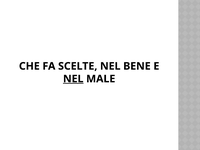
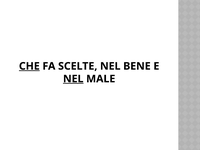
CHE underline: none -> present
